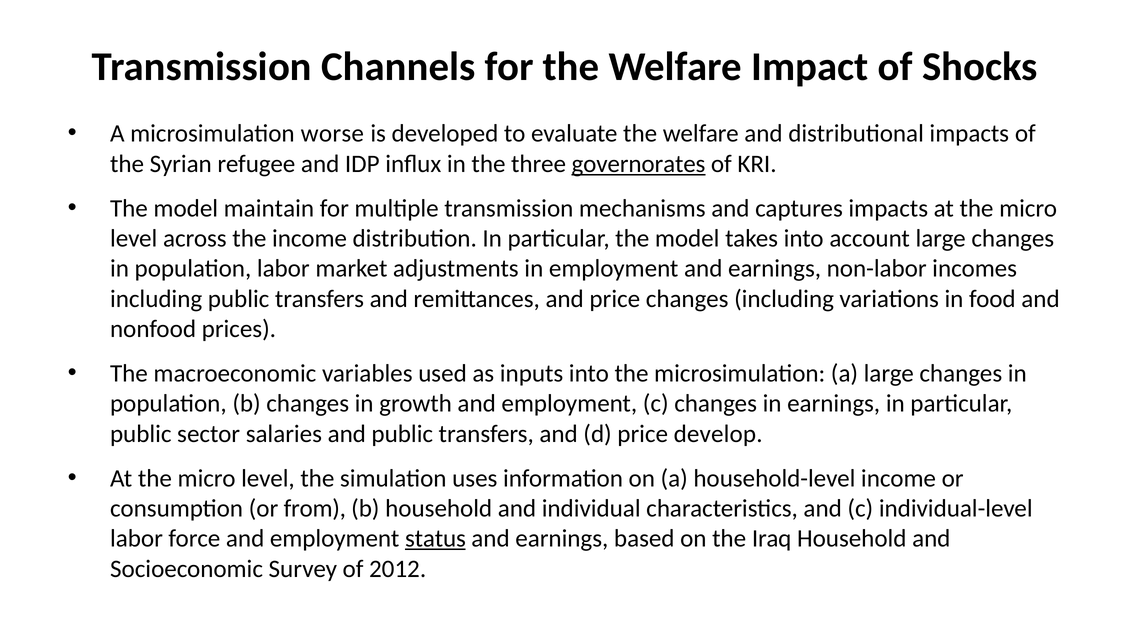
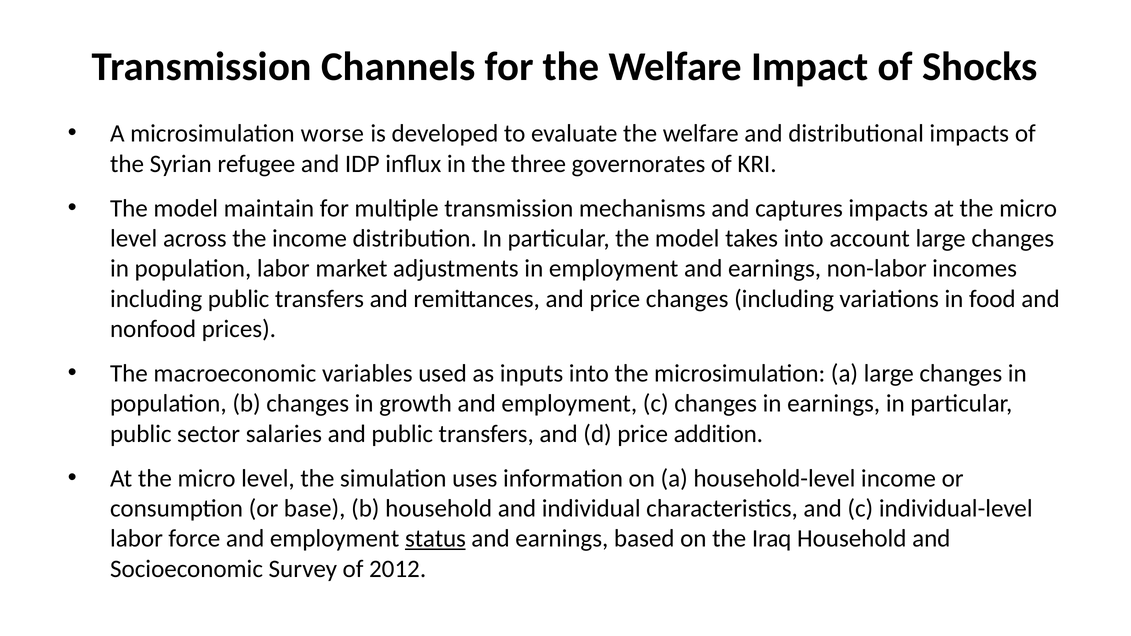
governorates underline: present -> none
develop: develop -> addition
from: from -> base
